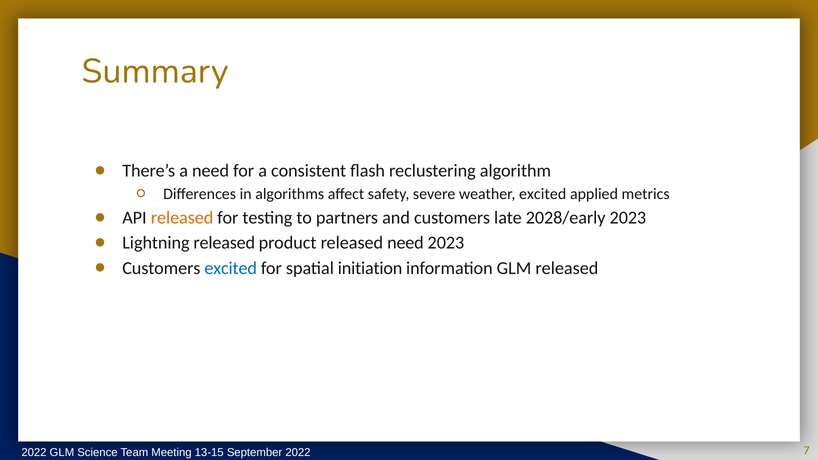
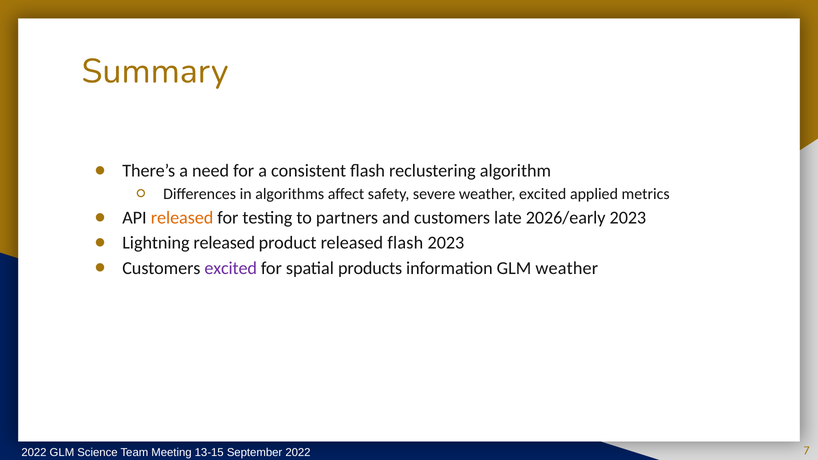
2028/early: 2028/early -> 2026/early
released need: need -> flash
excited at (231, 268) colour: blue -> purple
initiation: initiation -> products
GLM released: released -> weather
